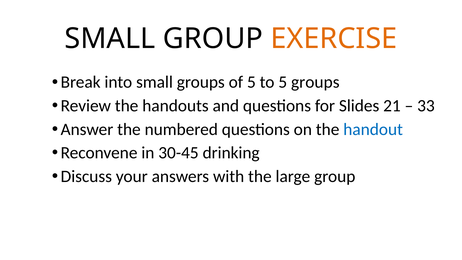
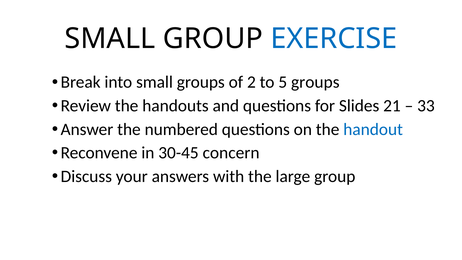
EXERCISE colour: orange -> blue
of 5: 5 -> 2
drinking: drinking -> concern
